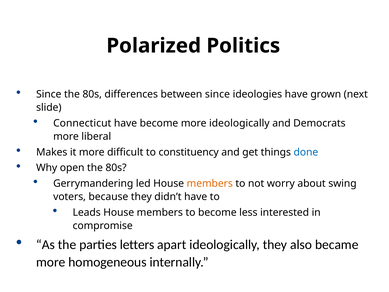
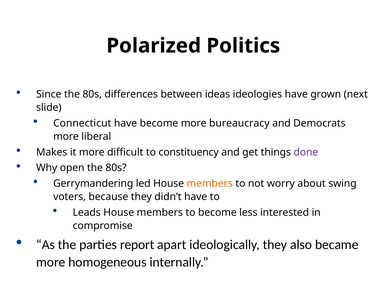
between since: since -> ideas
more ideologically: ideologically -> bureaucracy
done colour: blue -> purple
letters: letters -> report
